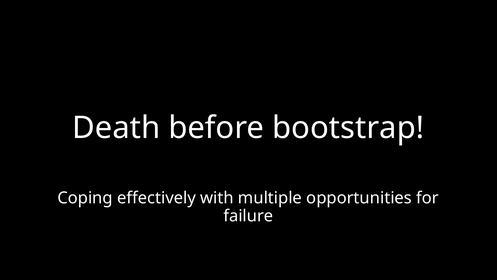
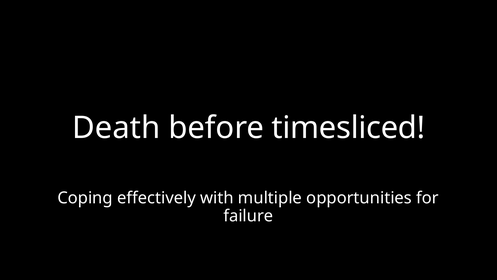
bootstrap: bootstrap -> timesliced
